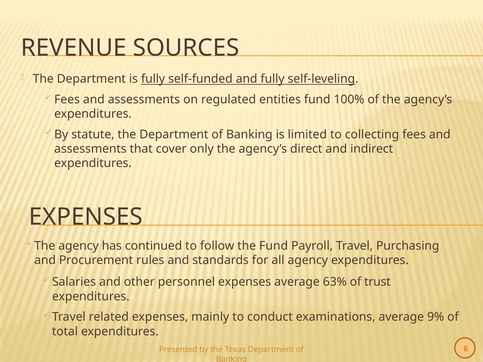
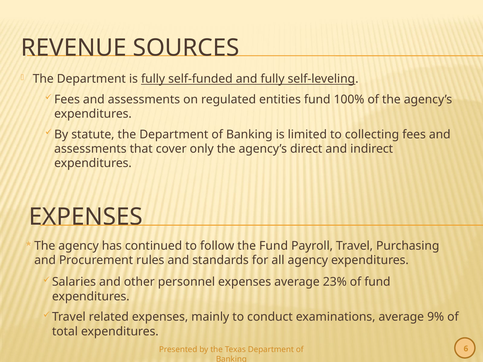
63%: 63% -> 23%
of trust: trust -> fund
